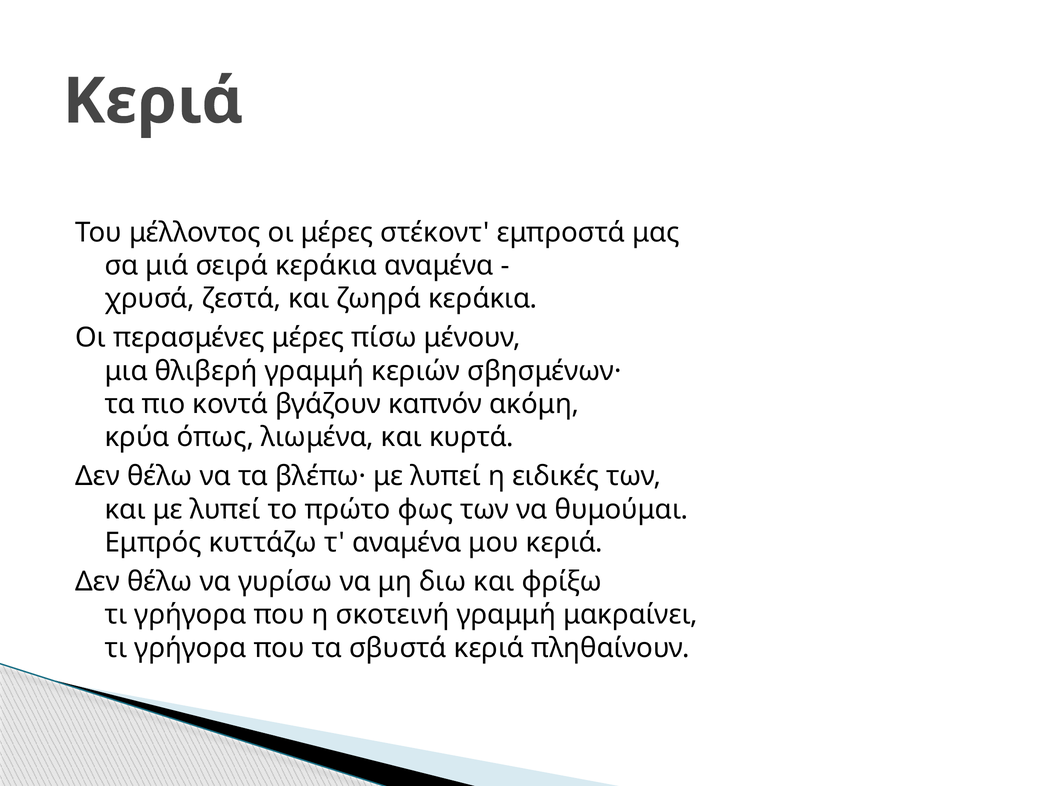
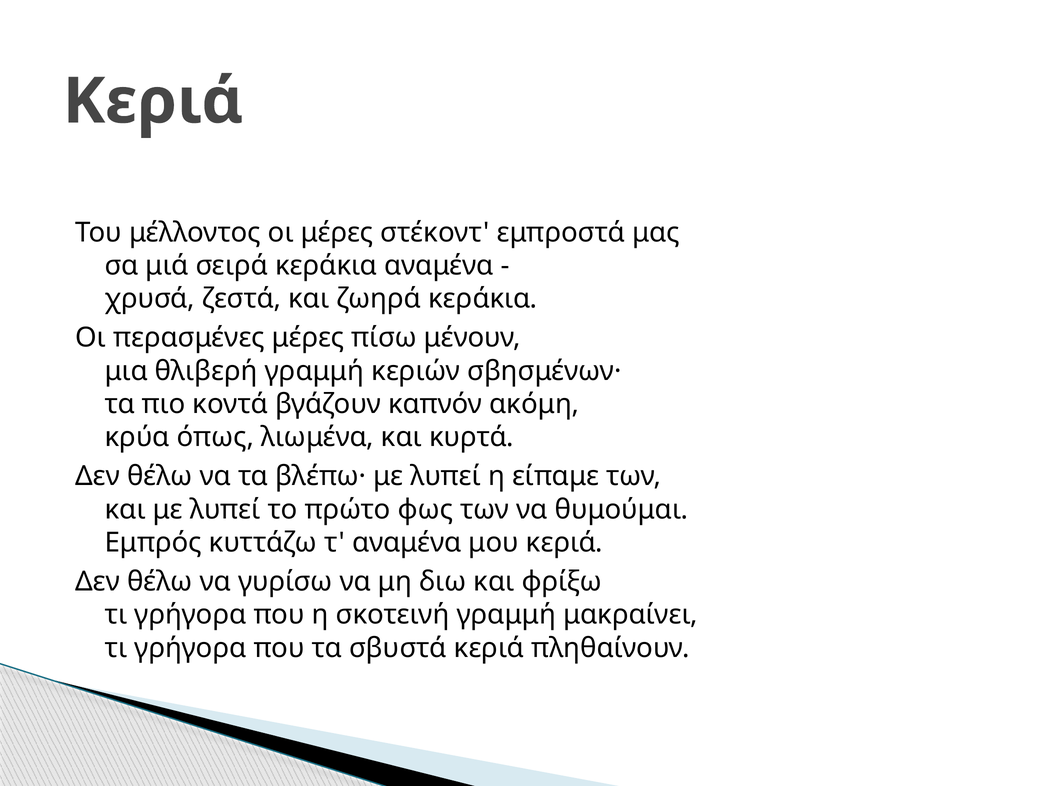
ειδικές: ειδικές -> είπαμε
